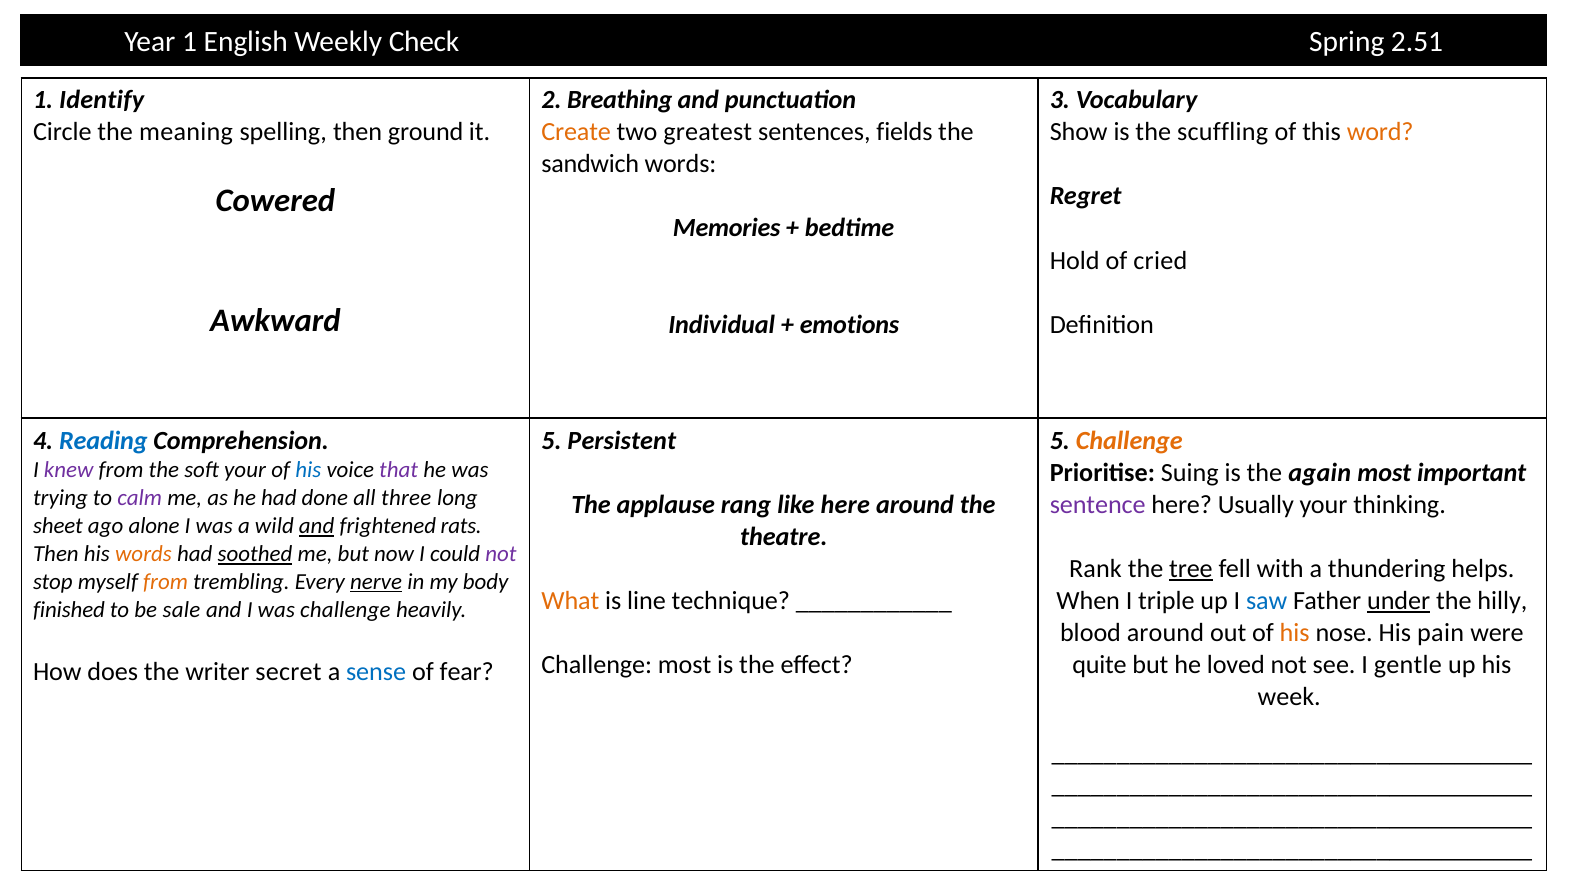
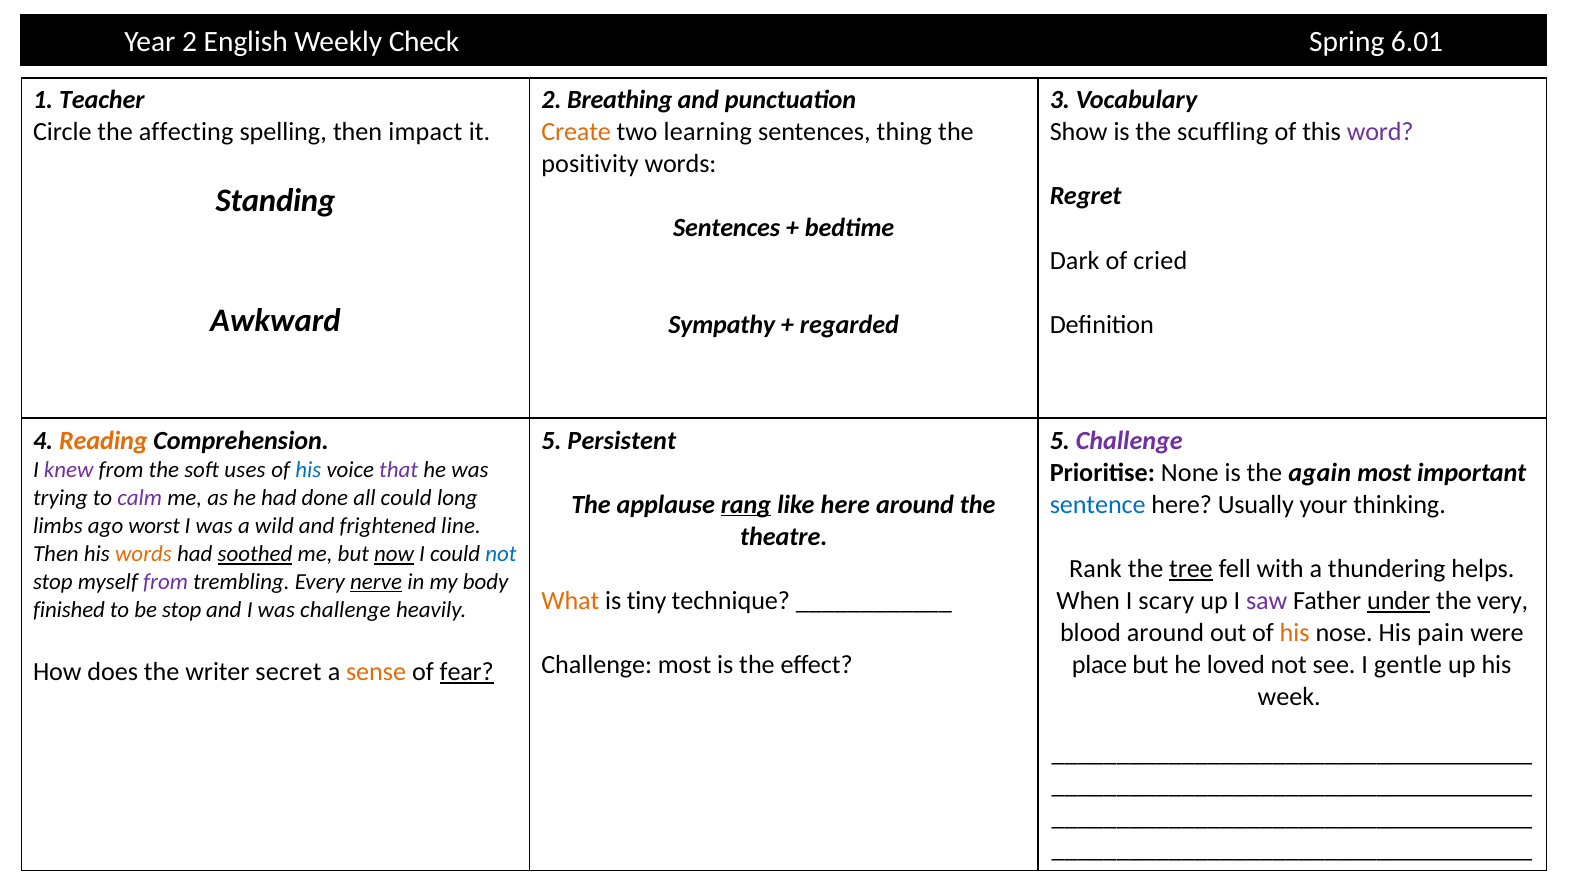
Year 1: 1 -> 2
2.51: 2.51 -> 6.01
Identify: Identify -> Teacher
meaning: meaning -> affecting
ground: ground -> impact
greatest: greatest -> learning
fields: fields -> thing
word colour: orange -> purple
sandwich: sandwich -> positivity
Cowered: Cowered -> Standing
Memories at (727, 228): Memories -> Sentences
Hold: Hold -> Dark
Individual: Individual -> Sympathy
emotions: emotions -> regarded
Reading colour: blue -> orange
Challenge at (1129, 440) colour: orange -> purple
soft your: your -> uses
Suing: Suing -> None
all three: three -> could
rang underline: none -> present
sentence colour: purple -> blue
sheet: sheet -> limbs
alone: alone -> worst
and at (317, 526) underline: present -> none
rats: rats -> line
now underline: none -> present
not at (501, 554) colour: purple -> blue
from at (166, 582) colour: orange -> purple
line: line -> tiny
triple: triple -> scary
saw colour: blue -> purple
hilly: hilly -> very
be sale: sale -> stop
quite: quite -> place
sense colour: blue -> orange
fear underline: none -> present
